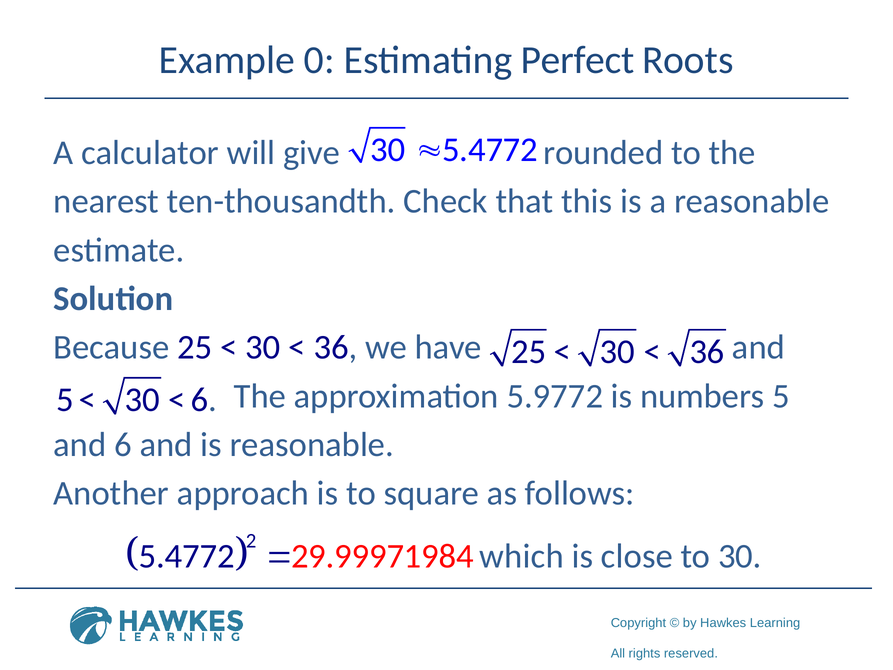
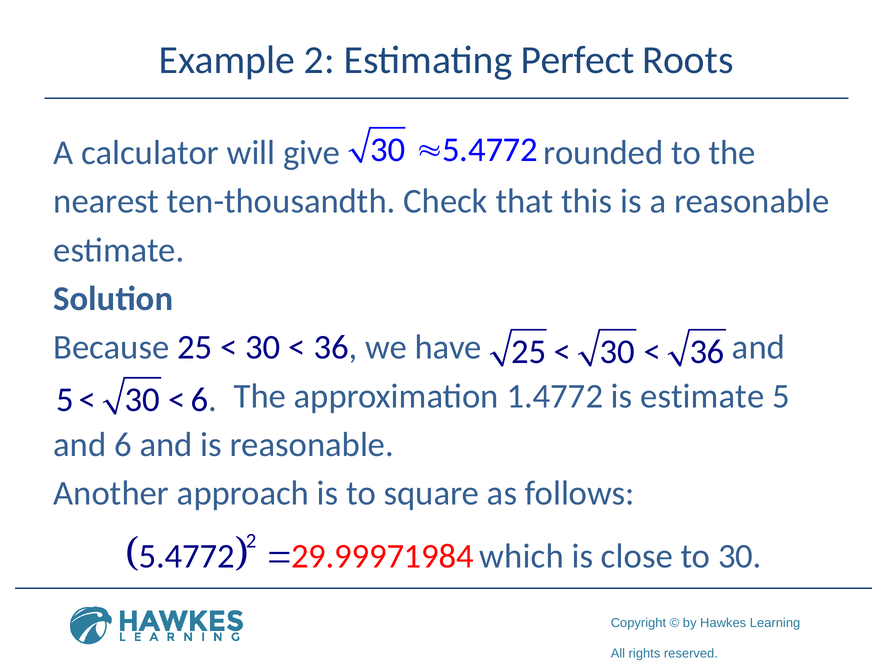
Example 0: 0 -> 2
5.9772: 5.9772 -> 1.4772
is numbers: numbers -> estimate
